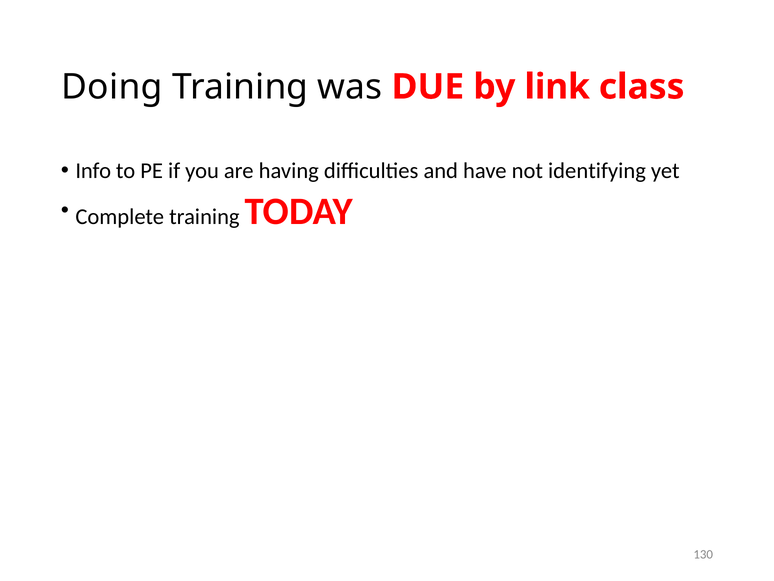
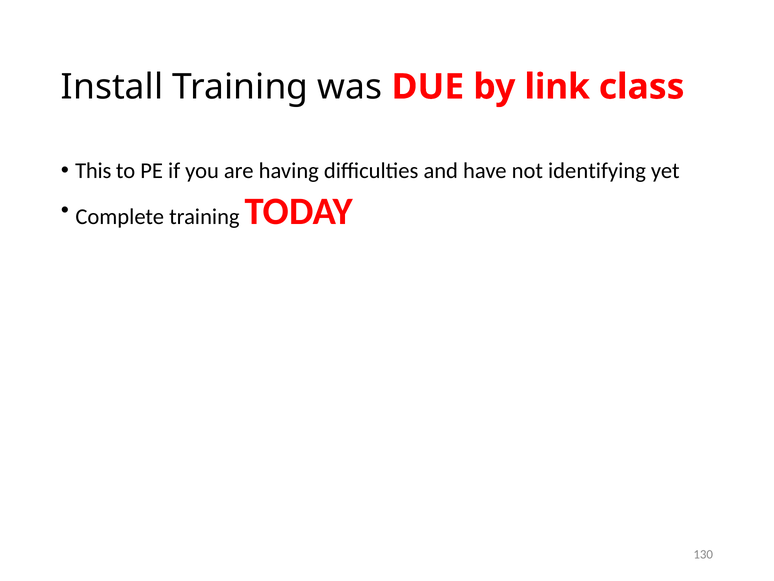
Doing: Doing -> Install
Info: Info -> This
